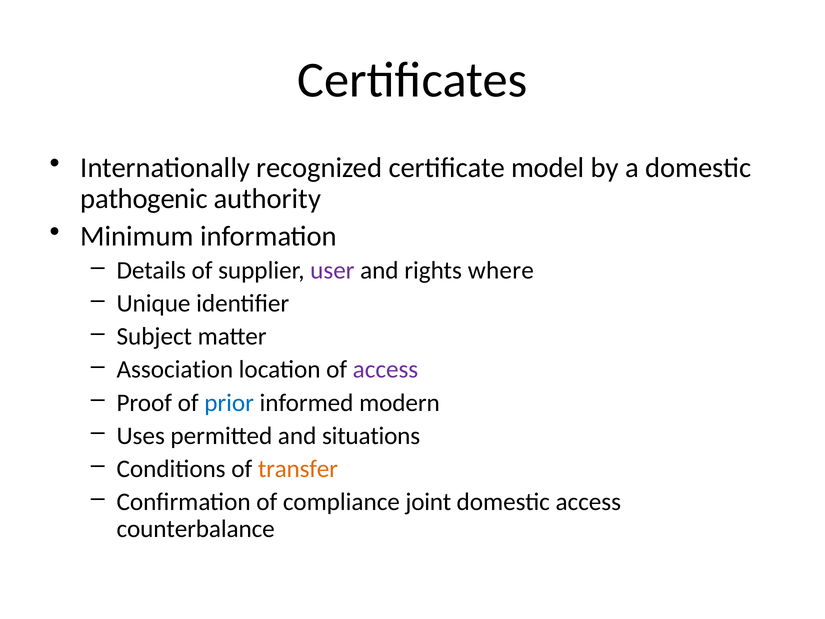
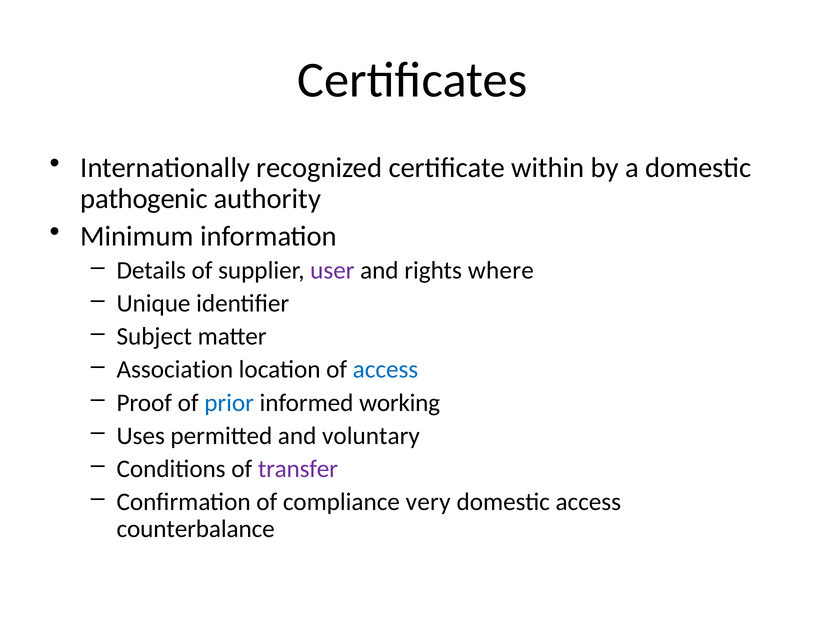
model: model -> within
access at (385, 370) colour: purple -> blue
modern: modern -> working
situations: situations -> voluntary
transfer colour: orange -> purple
joint: joint -> very
